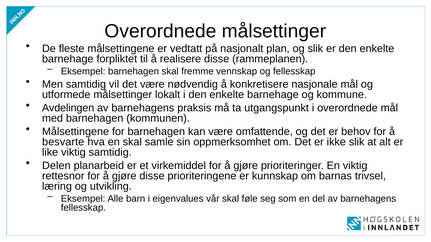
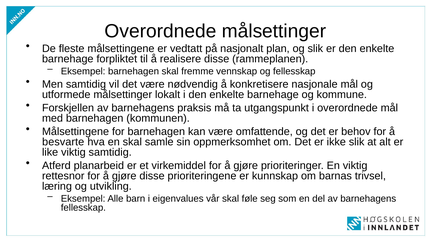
Avdelingen: Avdelingen -> Forskjellen
Delen: Delen -> Atferd
